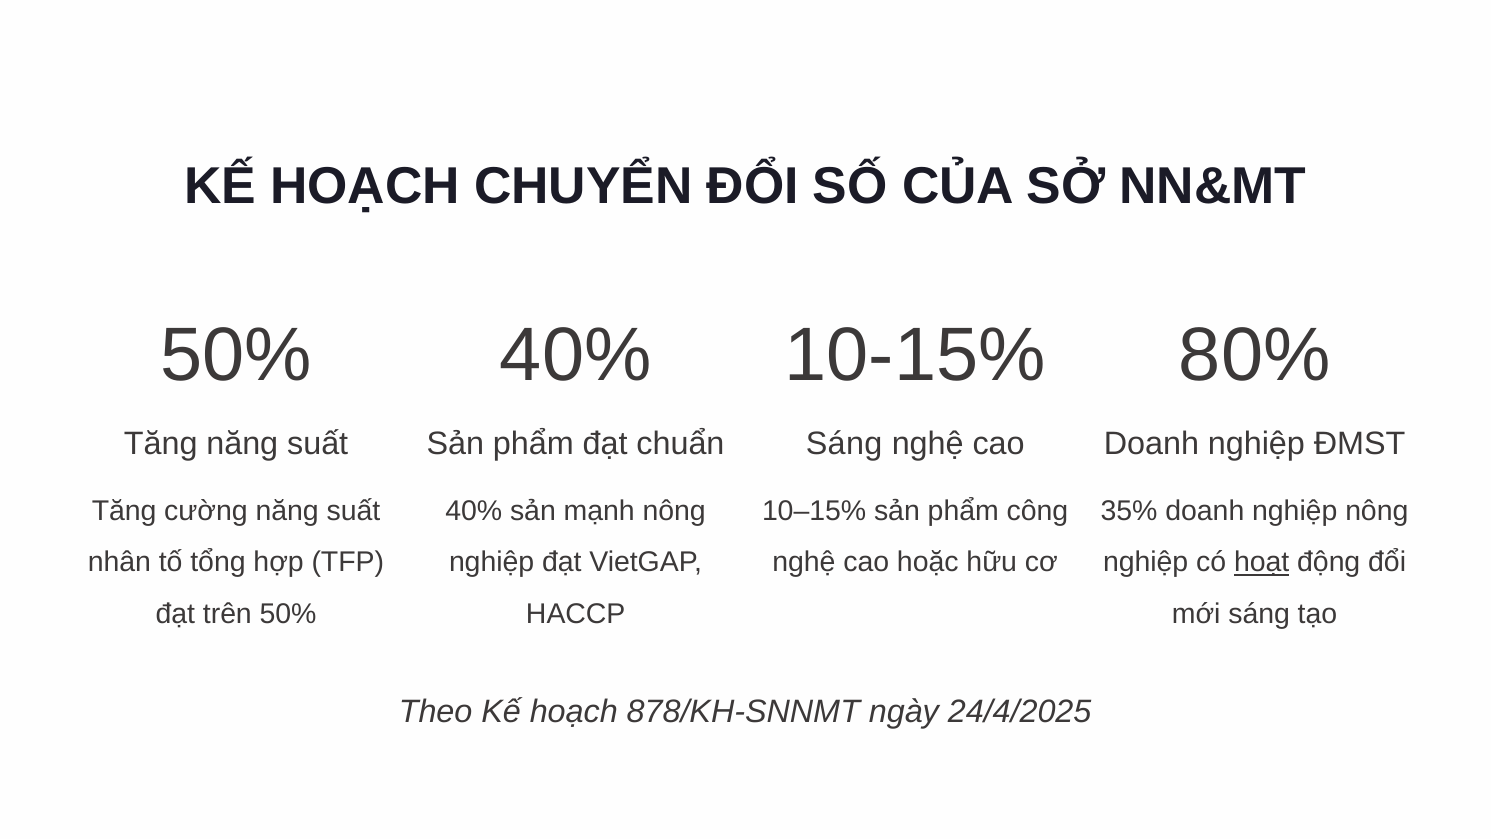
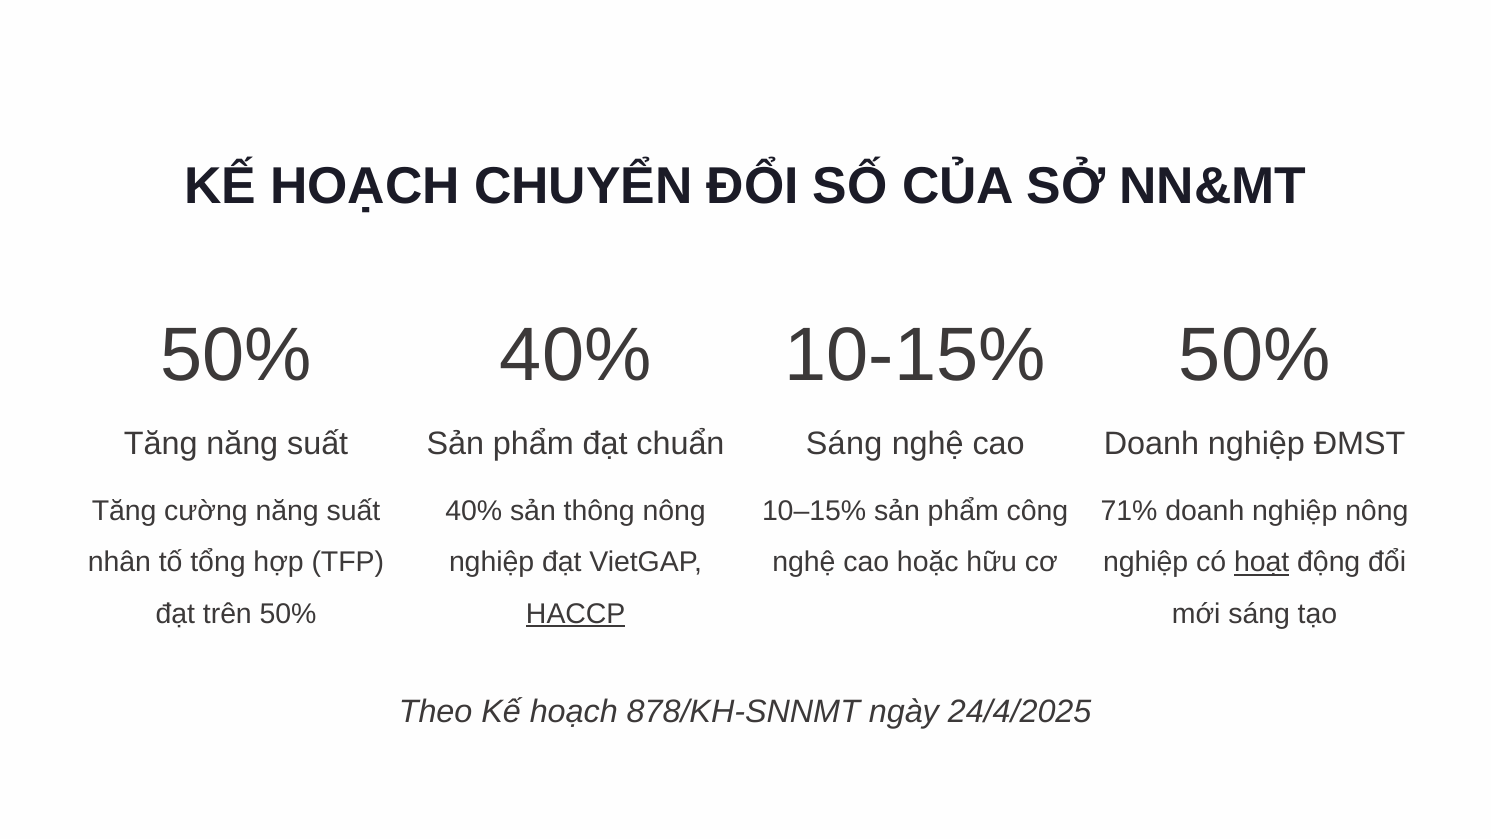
80% at (1255, 355): 80% -> 50%
mạnh: mạnh -> thông
35%: 35% -> 71%
HACCP underline: none -> present
